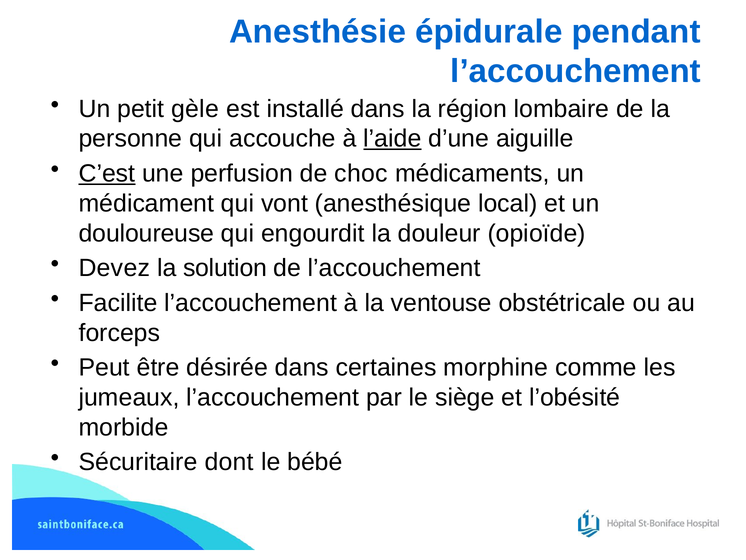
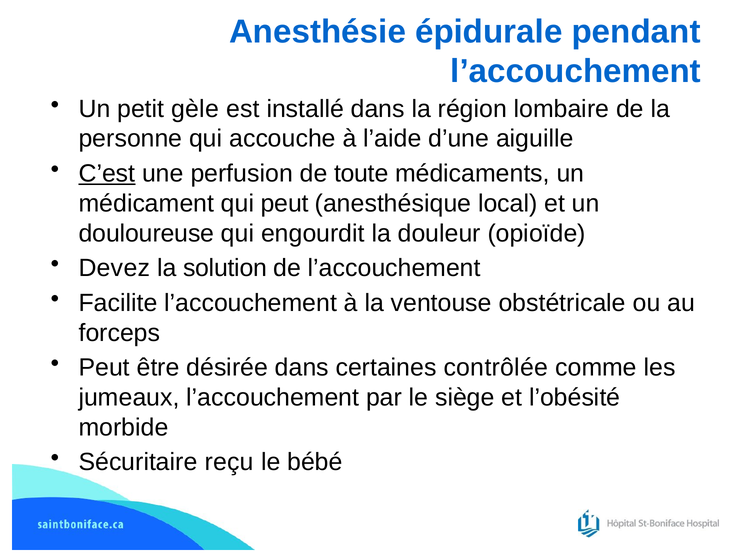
l’aide underline: present -> none
choc: choc -> toute
qui vont: vont -> peut
morphine: morphine -> contrôlée
dont: dont -> reçu
